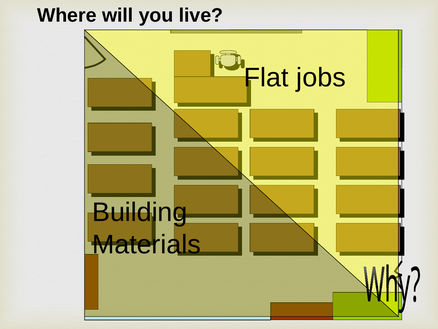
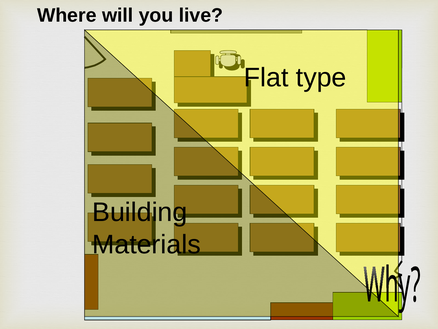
jobs: jobs -> type
